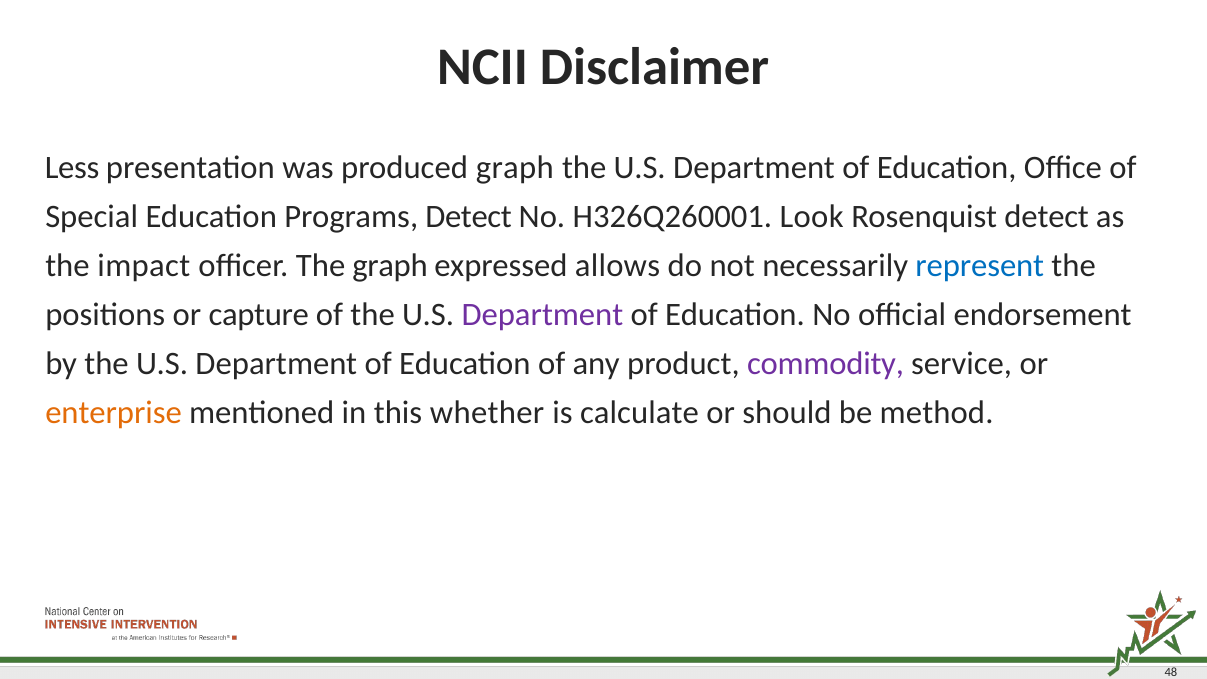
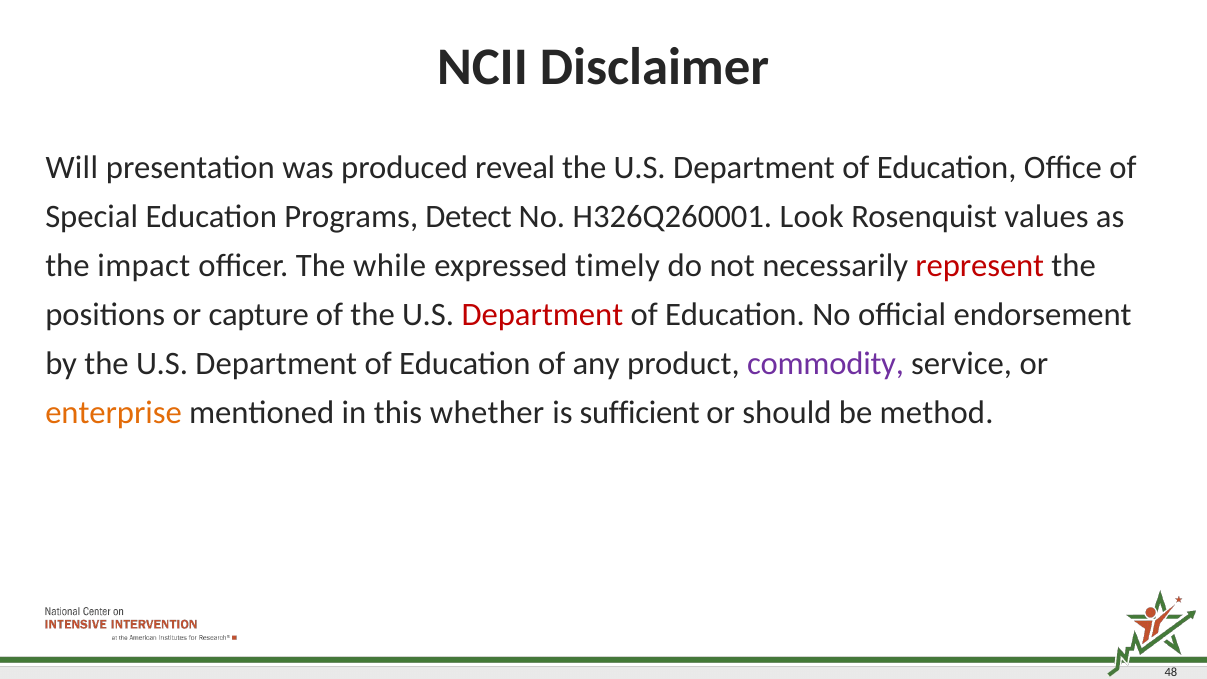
Less: Less -> Will
produced graph: graph -> reveal
Rosenquist detect: detect -> values
The graph: graph -> while
allows: allows -> timely
represent colour: blue -> red
Department at (542, 314) colour: purple -> red
calculate: calculate -> sufficient
